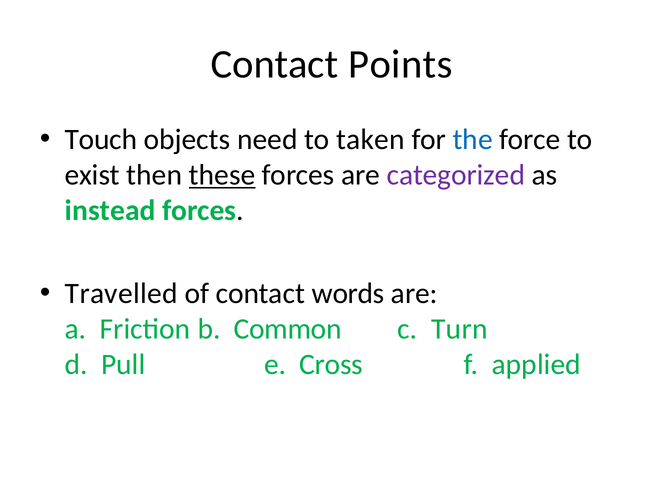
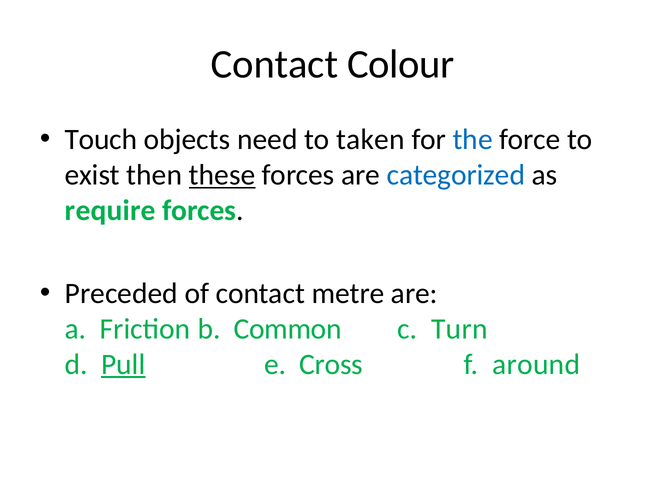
Points: Points -> Colour
categorized colour: purple -> blue
instead: instead -> require
Travelled: Travelled -> Preceded
words: words -> metre
Pull underline: none -> present
applied: applied -> around
